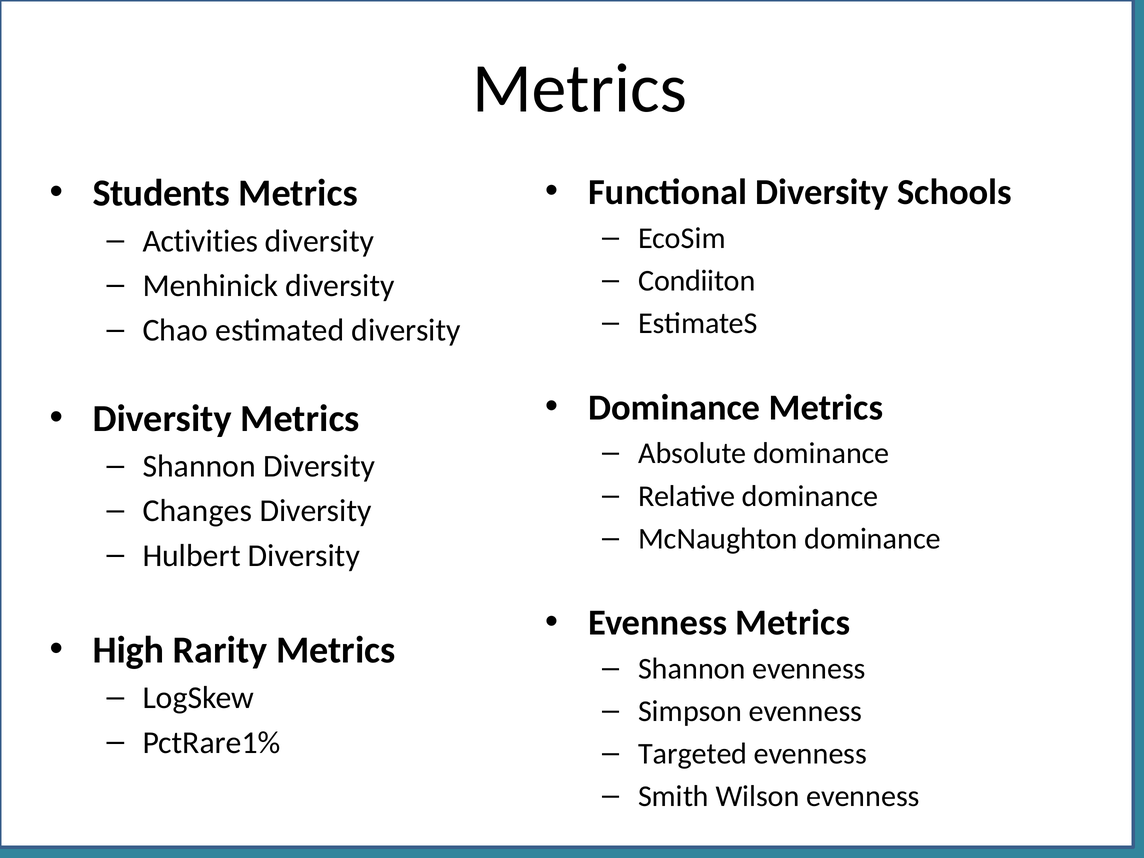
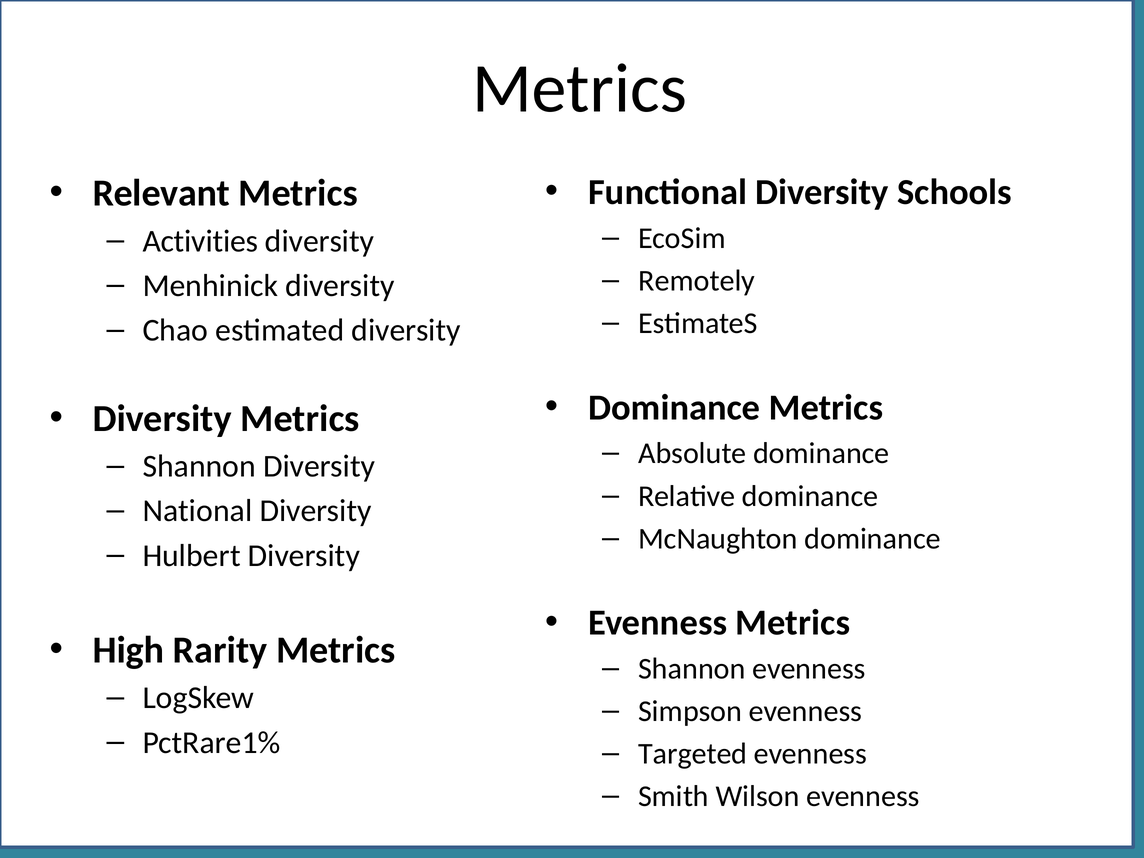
Students: Students -> Relevant
Condiiton: Condiiton -> Remotely
Changes: Changes -> National
